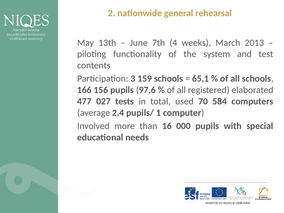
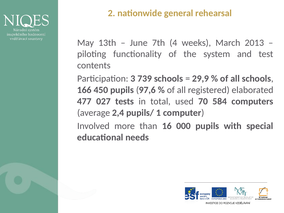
159: 159 -> 739
65,1: 65,1 -> 29,9
156: 156 -> 450
